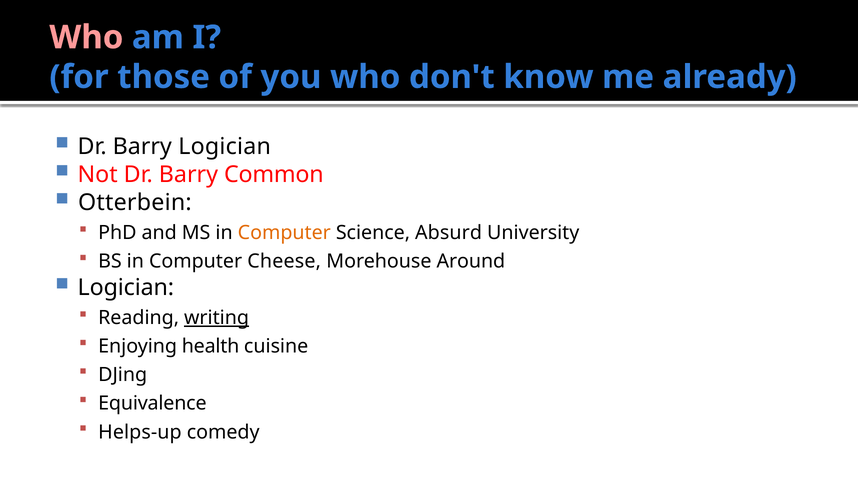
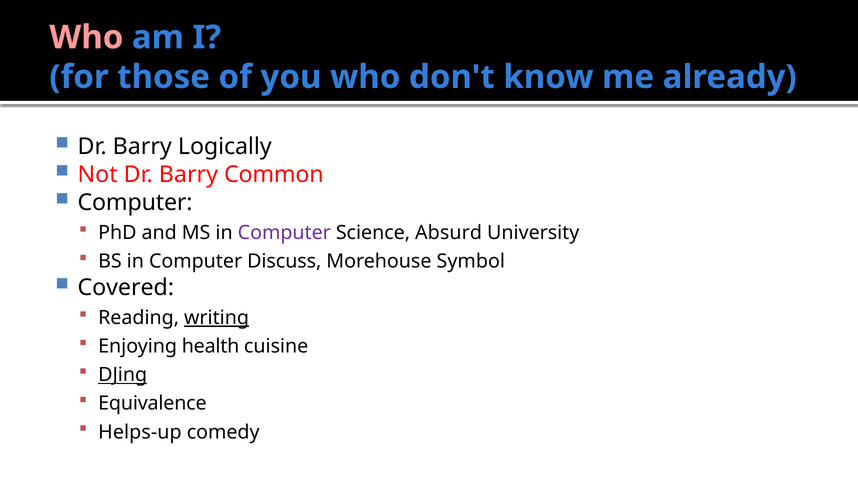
Barry Logician: Logician -> Logically
Otterbein at (135, 203): Otterbein -> Computer
Computer at (284, 233) colour: orange -> purple
Cheese: Cheese -> Discuss
Around: Around -> Symbol
Logician at (126, 288): Logician -> Covered
DJing underline: none -> present
